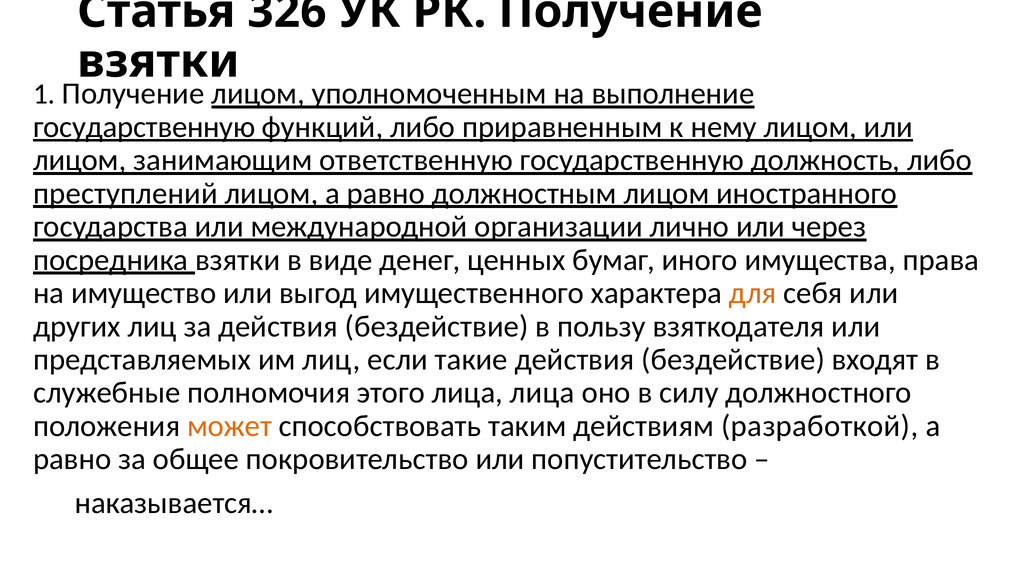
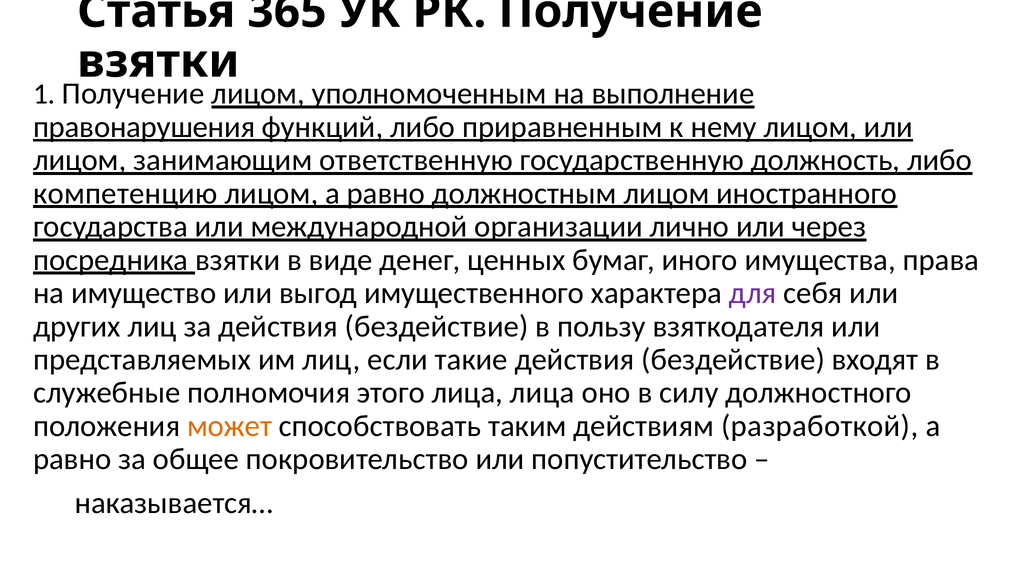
326: 326 -> 365
государственную at (144, 127): государственную -> правонарушения
преступлений: преступлений -> компетенцию
для colour: orange -> purple
